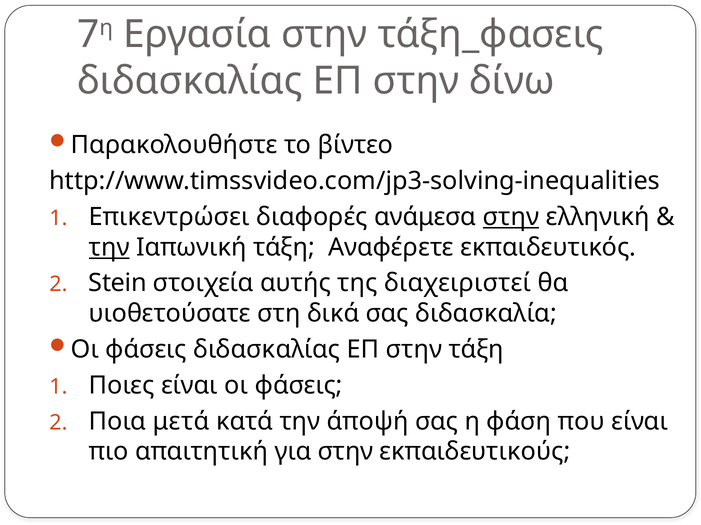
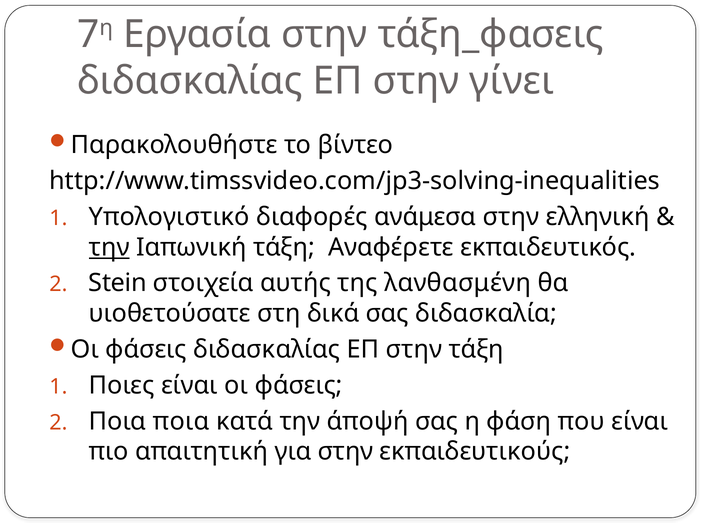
δίνω: δίνω -> γίνει
Επικεντρώσει: Επικεντρώσει -> Υπολογιστικό
στην at (511, 217) underline: present -> none
διαχειριστεί: διαχειριστεί -> λανθασμένη
Ποια μετά: μετά -> ποια
